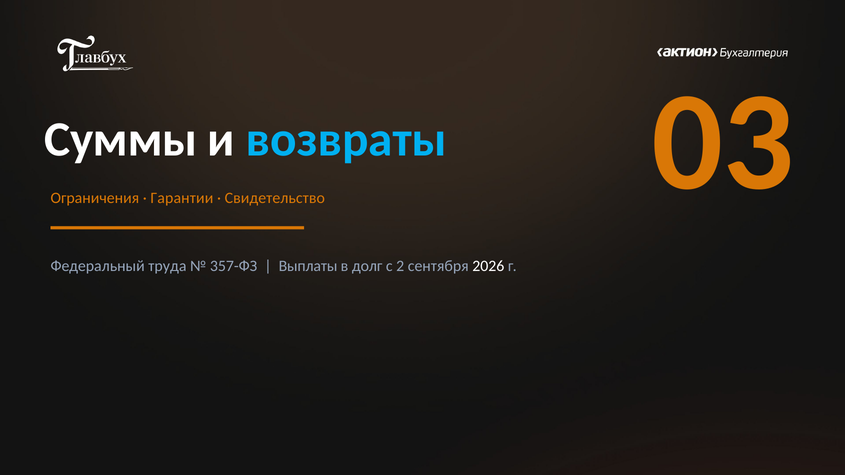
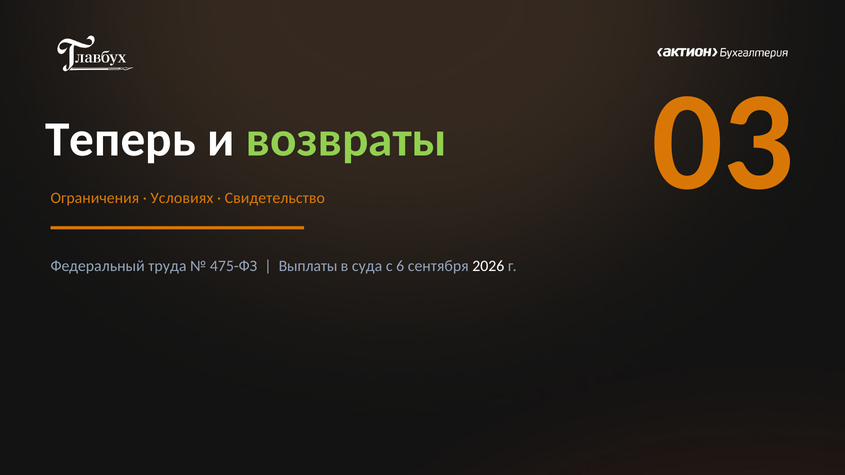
Суммы: Суммы -> Теперь
возвраты colour: light blue -> light green
Гарантии: Гарантии -> Условиях
357-ФЗ: 357-ФЗ -> 475-ФЗ
долг: долг -> суда
2: 2 -> 6
